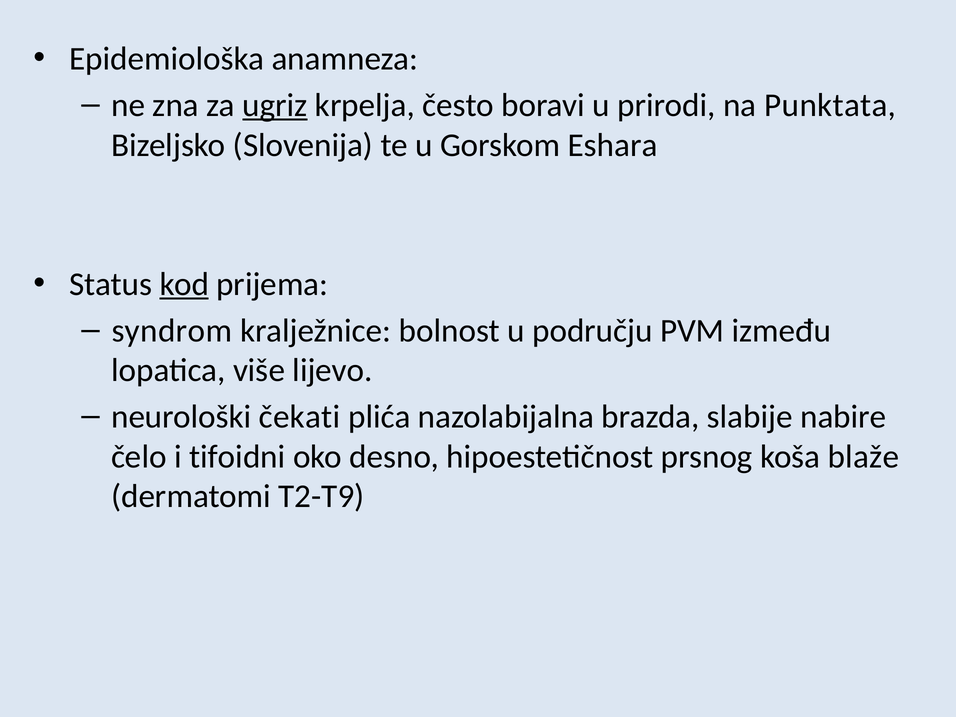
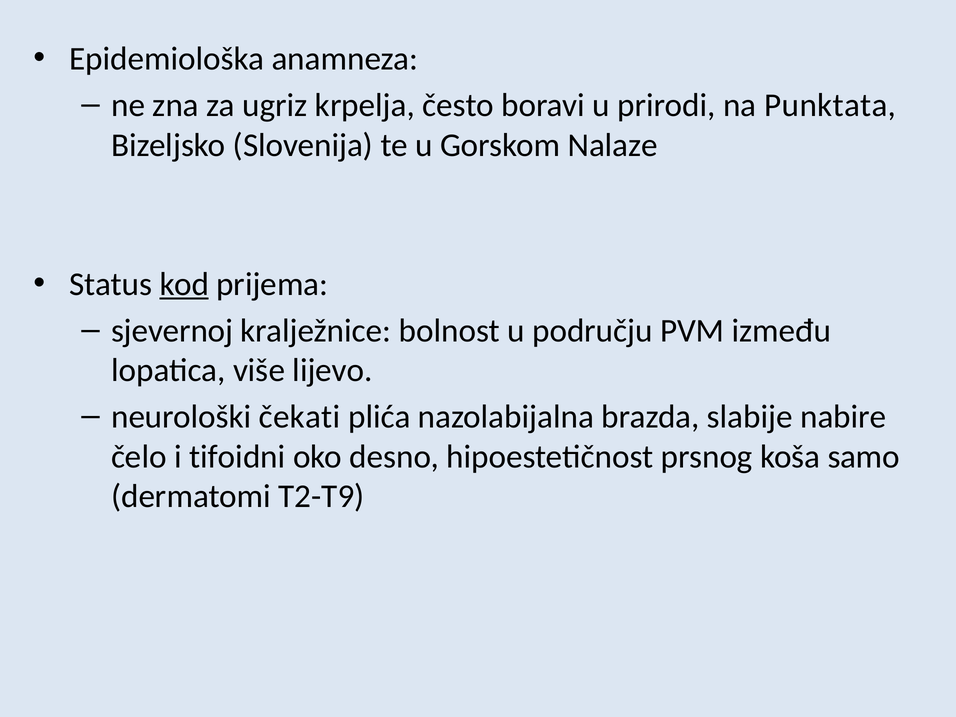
ugriz underline: present -> none
Eshara: Eshara -> Nalaze
syndrom: syndrom -> sjevernoj
blaže: blaže -> samo
